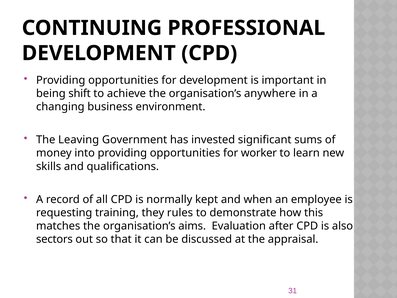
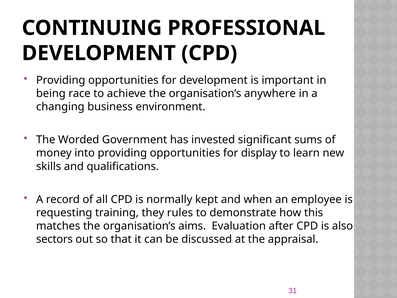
shift: shift -> race
Leaving: Leaving -> Worded
worker: worker -> display
